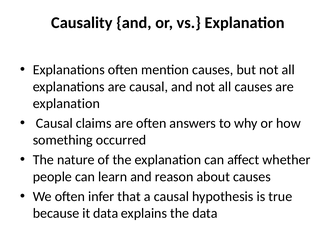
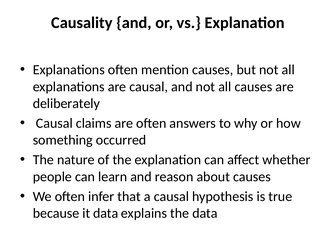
explanation at (66, 103): explanation -> deliberately
